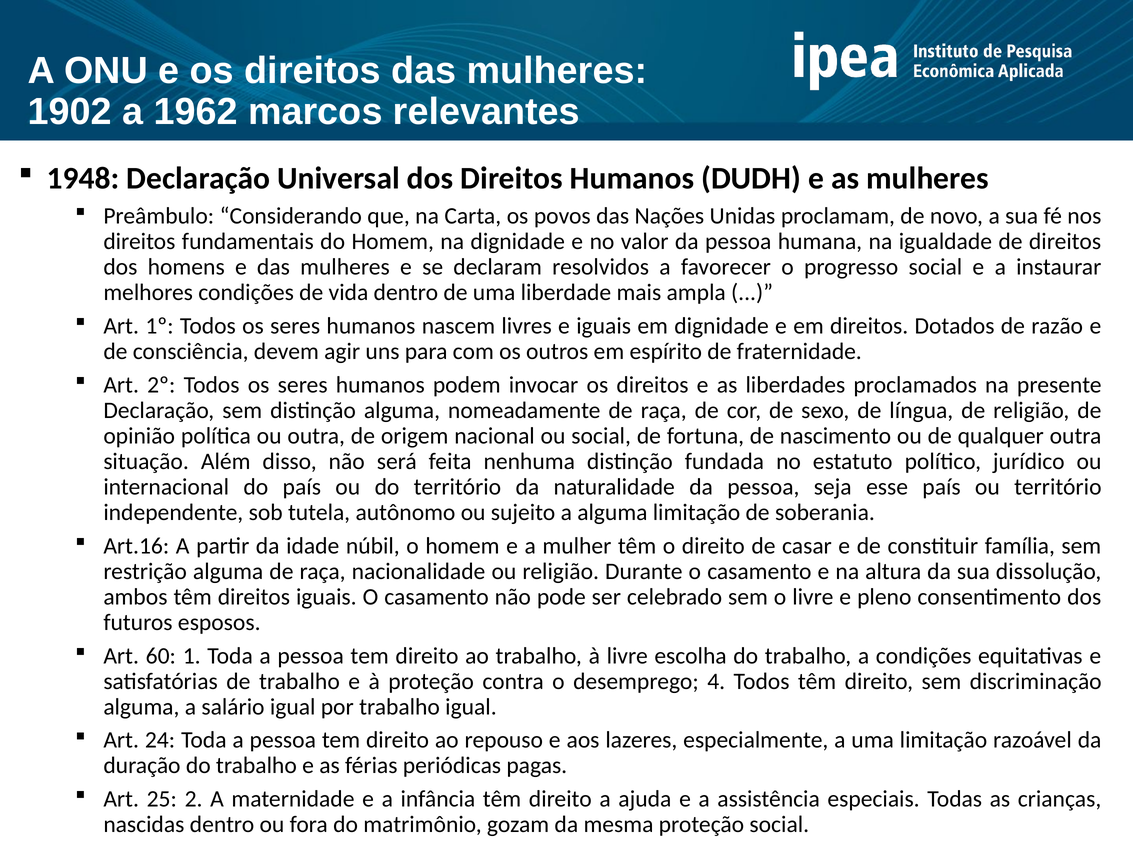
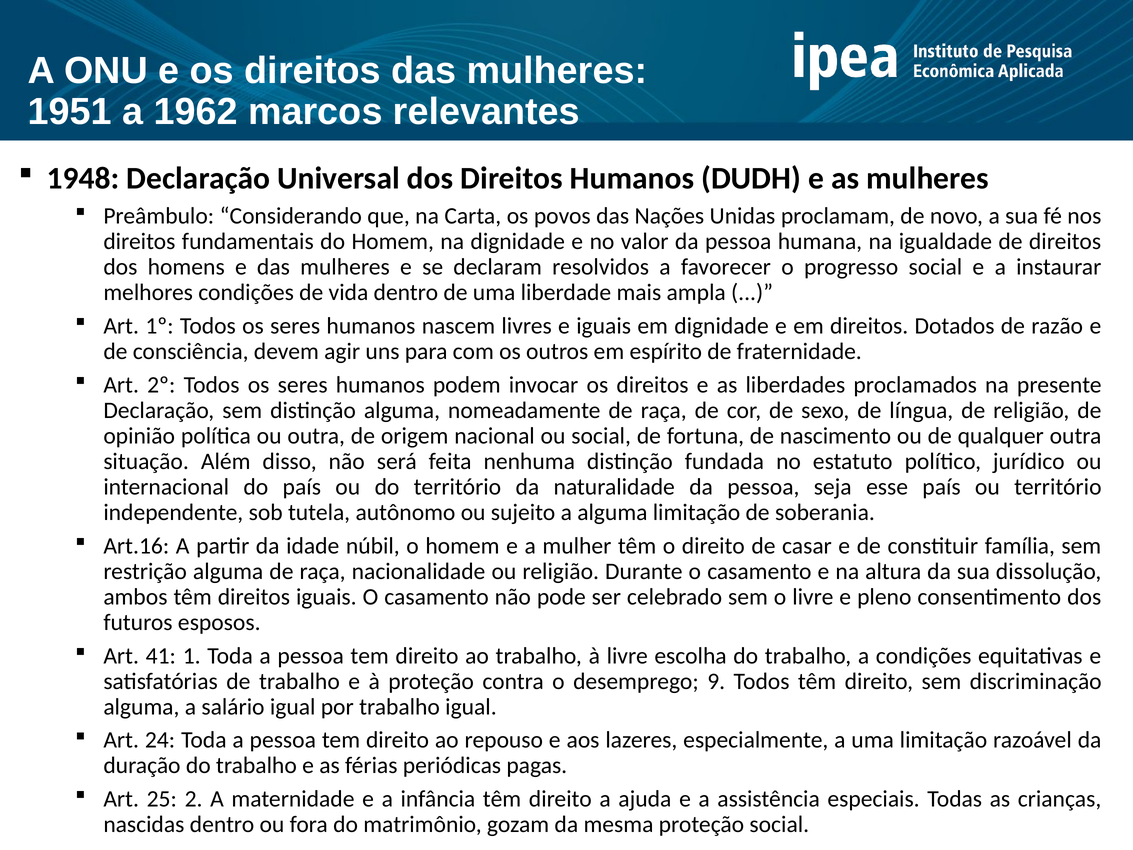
1902: 1902 -> 1951
60: 60 -> 41
4: 4 -> 9
